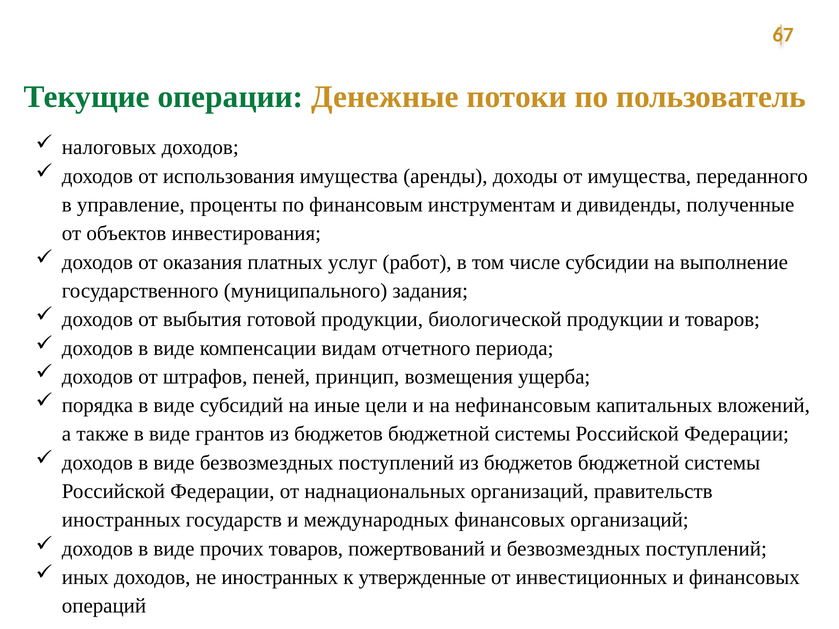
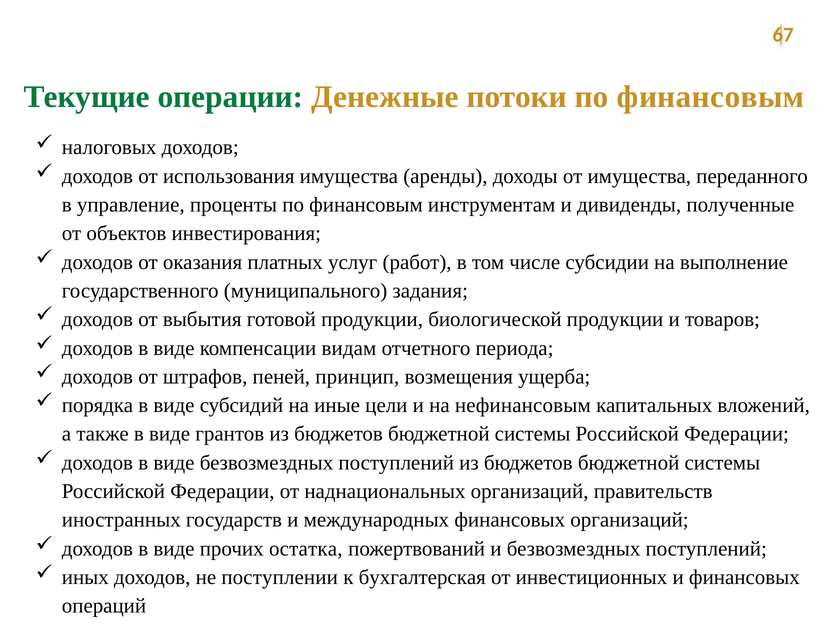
потоки по пользователь: пользователь -> финансовым
прочих товаров: товаров -> остатка
не иностранных: иностранных -> поступлении
утвержденные: утвержденные -> бухгалтерская
